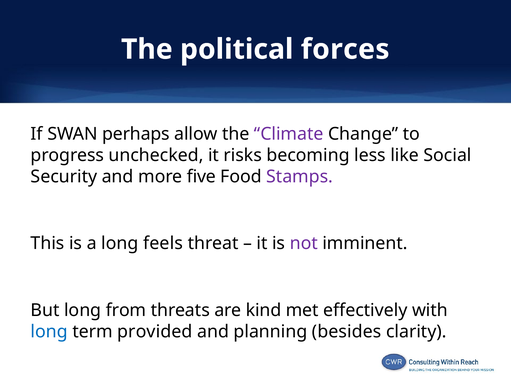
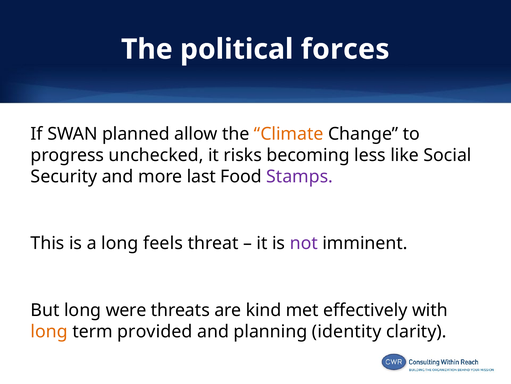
perhaps: perhaps -> planned
Climate colour: purple -> orange
five: five -> last
from: from -> were
long at (49, 331) colour: blue -> orange
besides: besides -> identity
